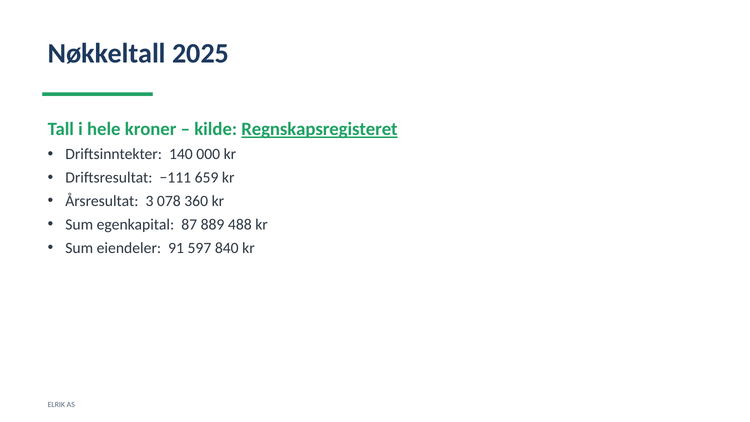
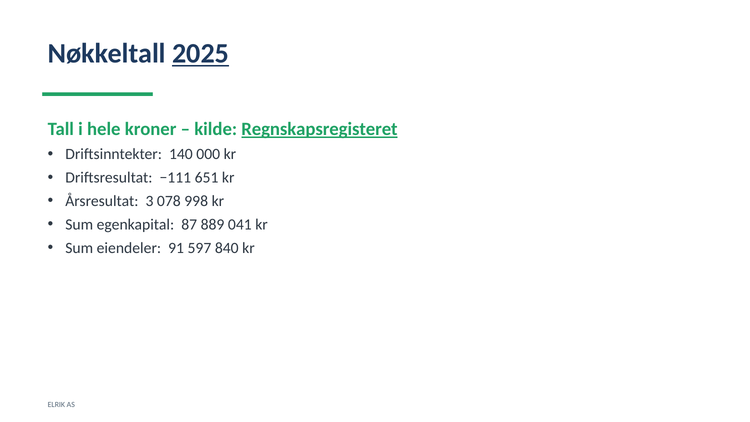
2025 underline: none -> present
659: 659 -> 651
360: 360 -> 998
488: 488 -> 041
